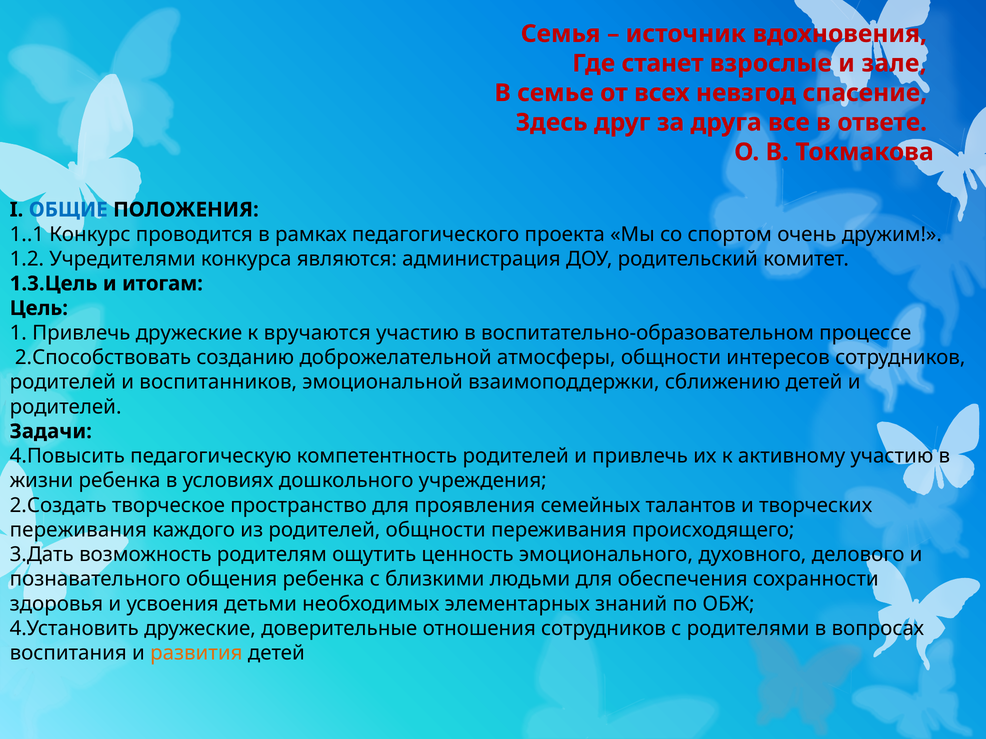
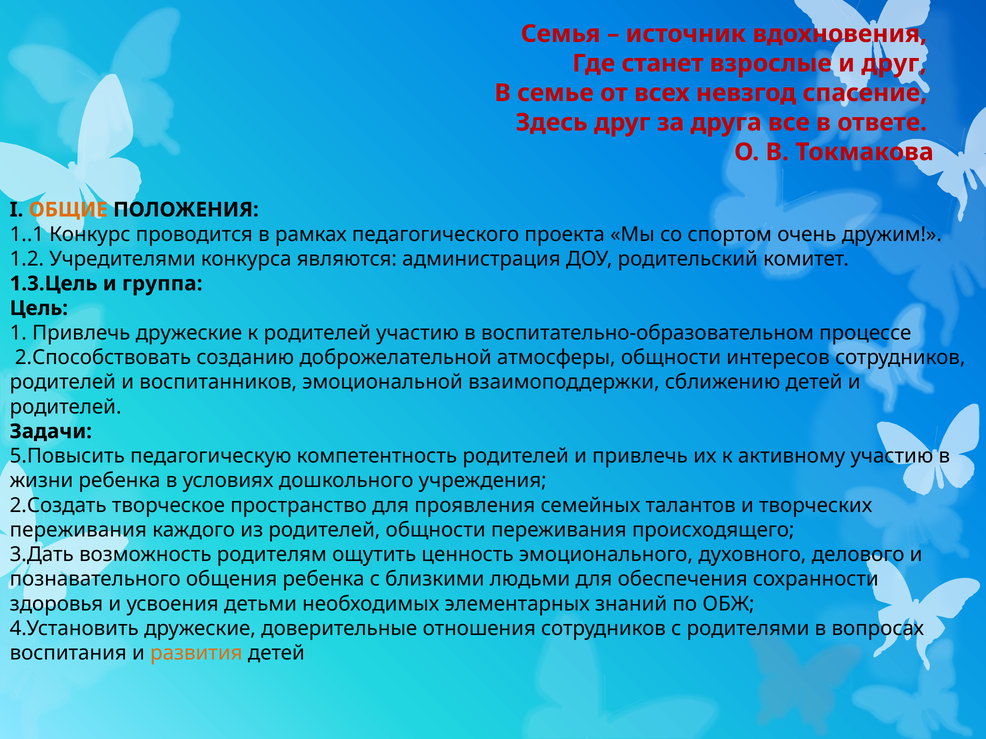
и зале: зале -> друг
ОБЩИЕ colour: blue -> orange
итогам: итогам -> группа
к вручаются: вручаются -> родителей
4.Повысить: 4.Повысить -> 5.Повысить
